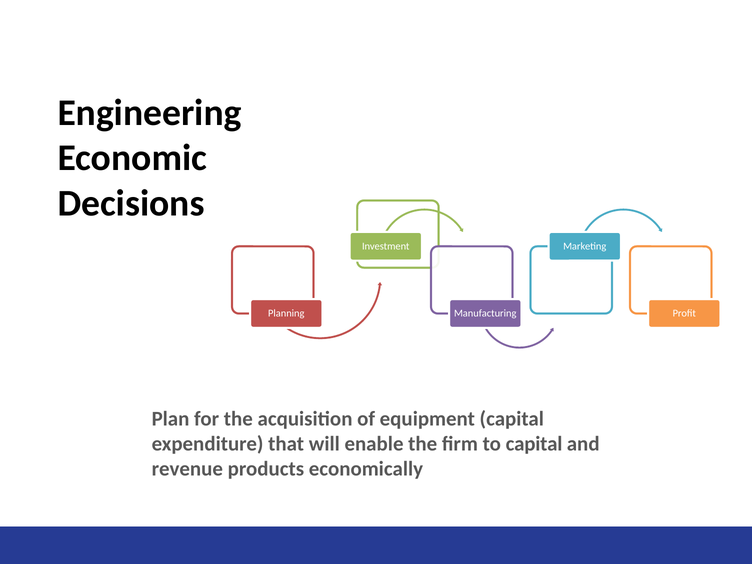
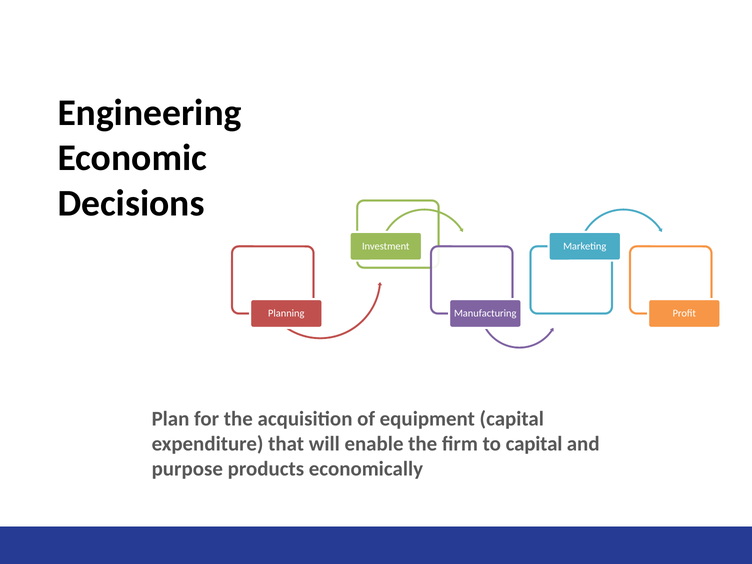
revenue: revenue -> purpose
